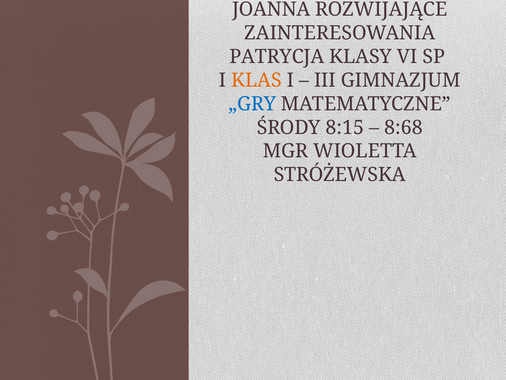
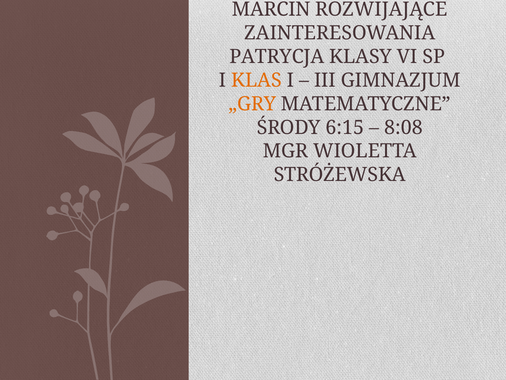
JOANNA: JOANNA -> MARCIN
„GRY colour: blue -> orange
8:15: 8:15 -> 6:15
8:68: 8:68 -> 8:08
